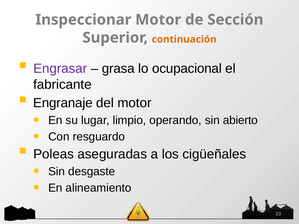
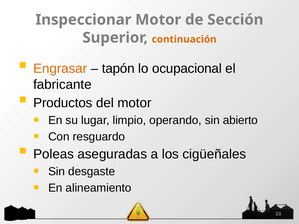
Engrasar colour: purple -> orange
grasa: grasa -> tapón
Engranaje: Engranaje -> Productos
